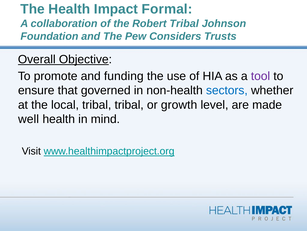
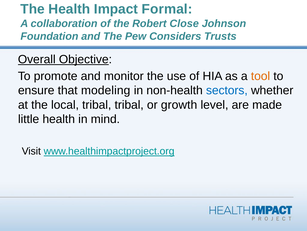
Robert Tribal: Tribal -> Close
funding: funding -> monitor
tool colour: purple -> orange
governed: governed -> modeling
well: well -> little
